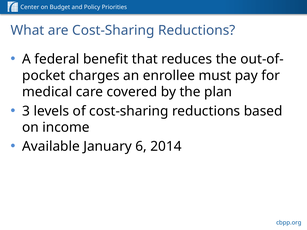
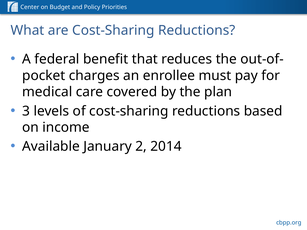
6: 6 -> 2
